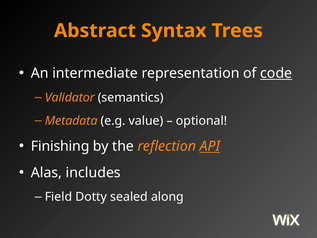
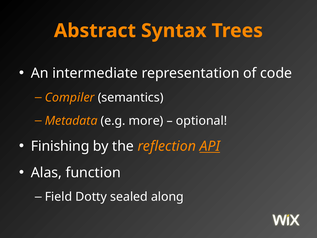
code underline: present -> none
Validator: Validator -> Compiler
value: value -> more
includes: includes -> function
